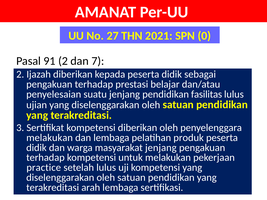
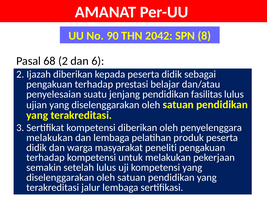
27: 27 -> 90
2021: 2021 -> 2042
0: 0 -> 8
91: 91 -> 68
7: 7 -> 6
masyarakat jenjang: jenjang -> peneliti
practice: practice -> semakin
arah: arah -> jalur
